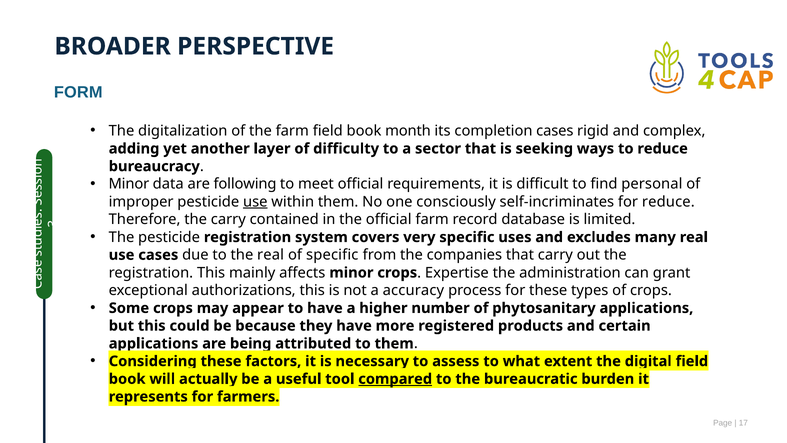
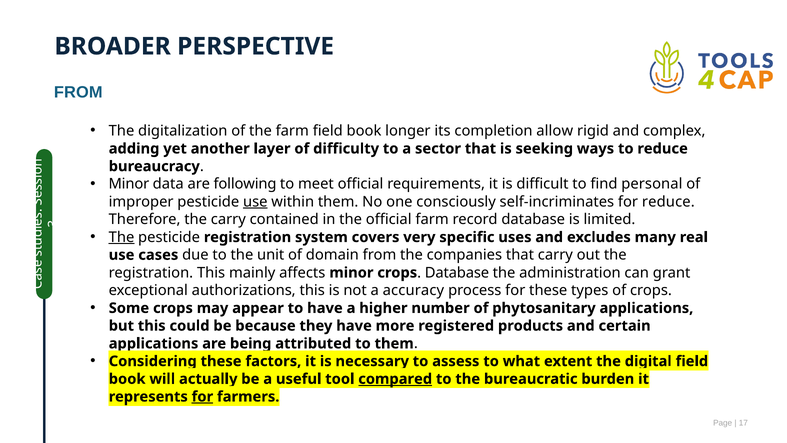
FORM at (78, 92): FORM -> FROM
month: month -> longer
completion cases: cases -> allow
The at (122, 237) underline: none -> present
the real: real -> unit
of specific: specific -> domain
Expertise at (457, 272): Expertise -> Database
for at (202, 396) underline: none -> present
